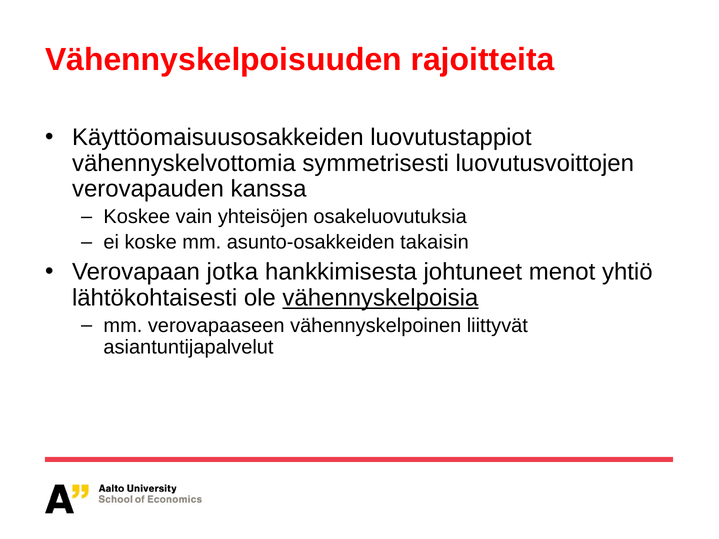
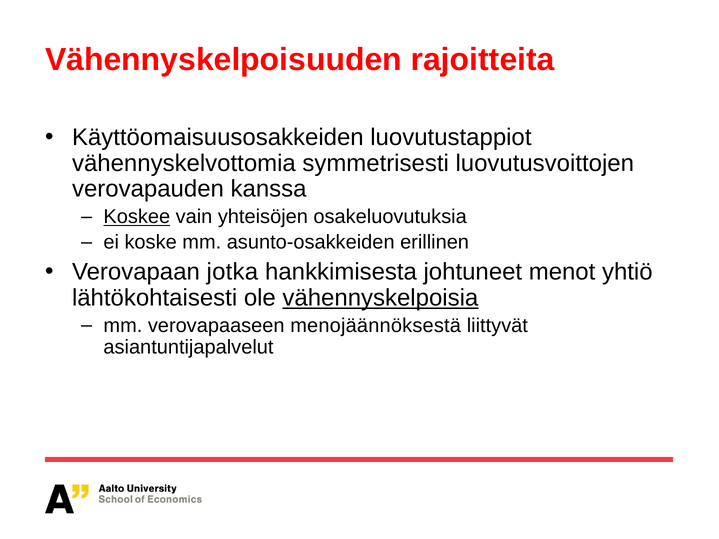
Koskee underline: none -> present
takaisin: takaisin -> erillinen
vähennyskelpoinen: vähennyskelpoinen -> menojäännöksestä
